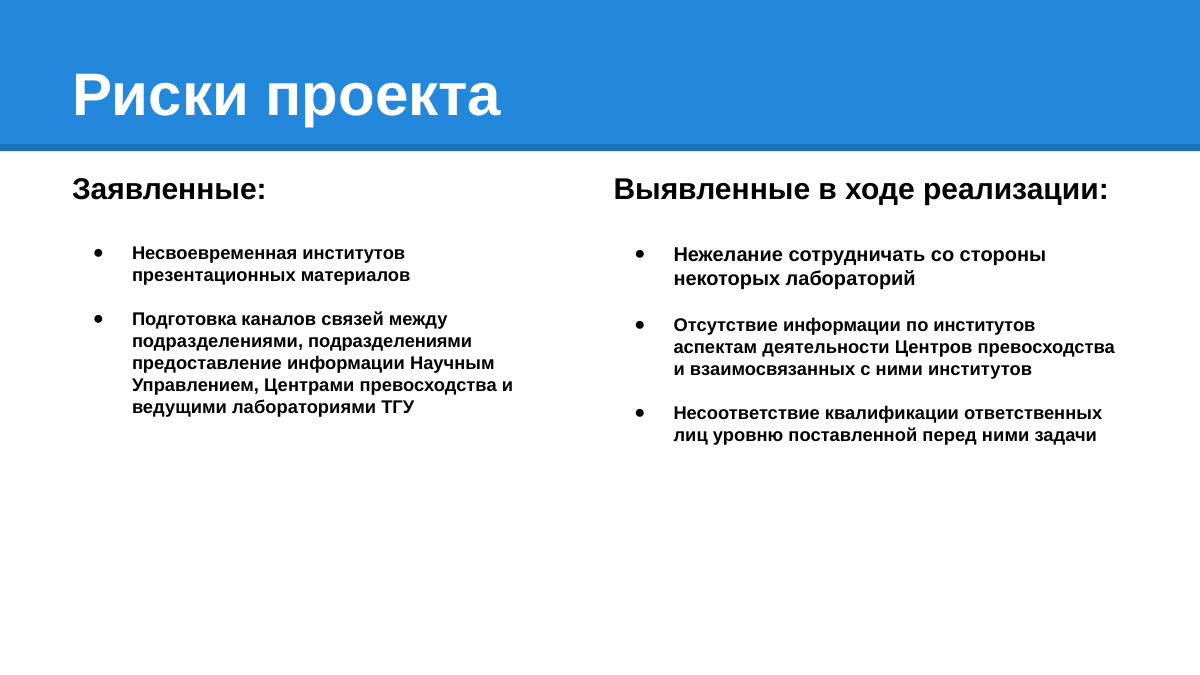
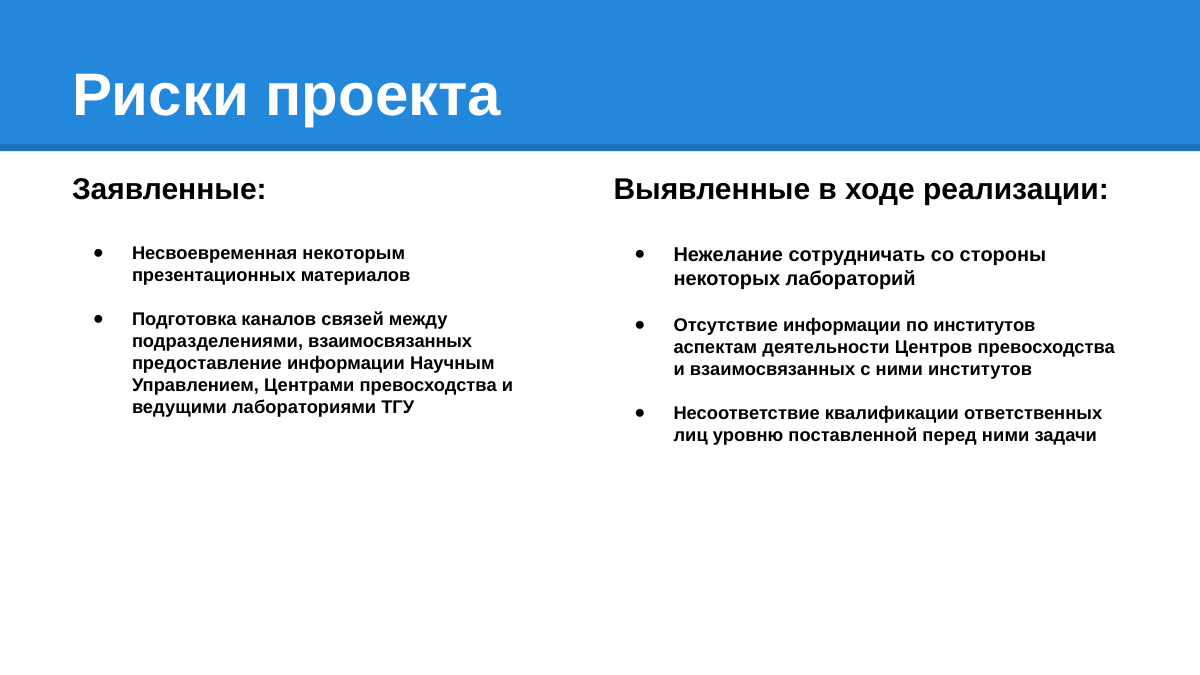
Несвоевременная институтов: институтов -> некоторым
подразделениями подразделениями: подразделениями -> взаимосвязанных
